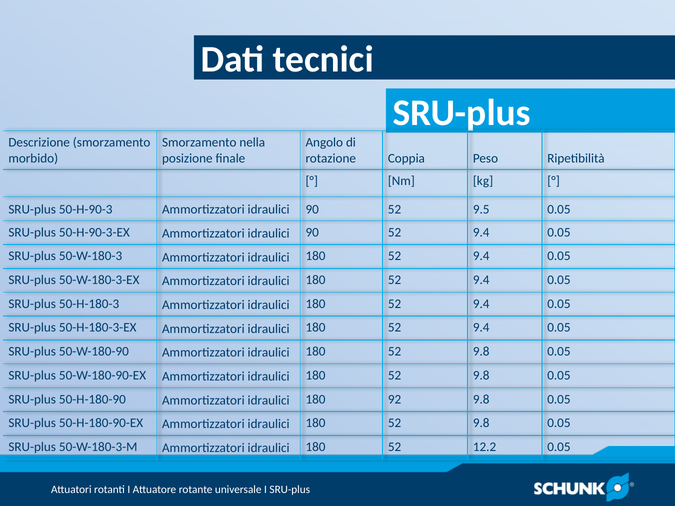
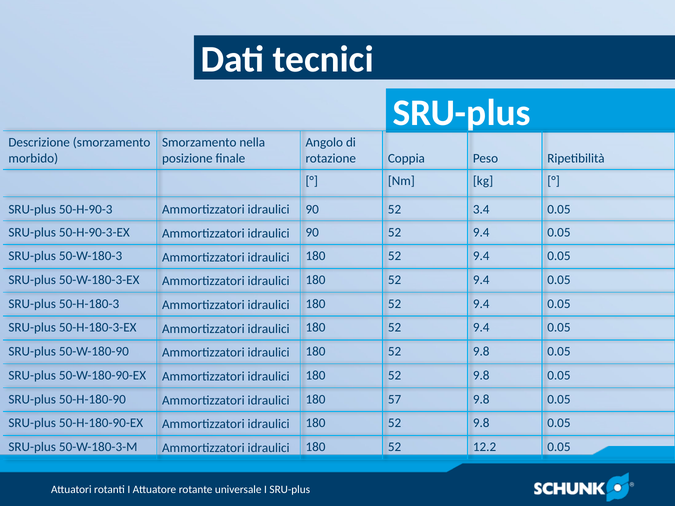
9.5: 9.5 -> 3.4
92: 92 -> 57
